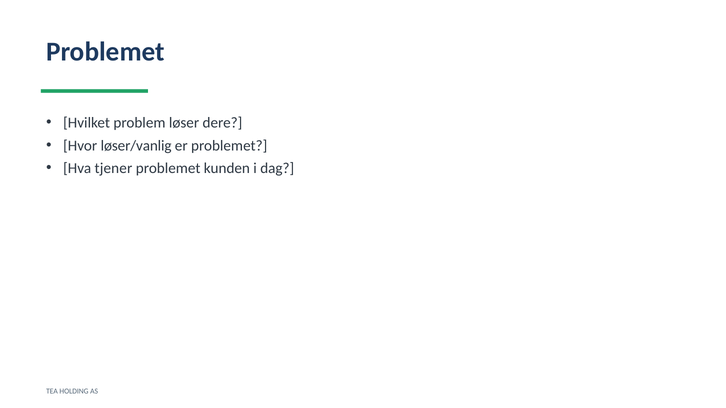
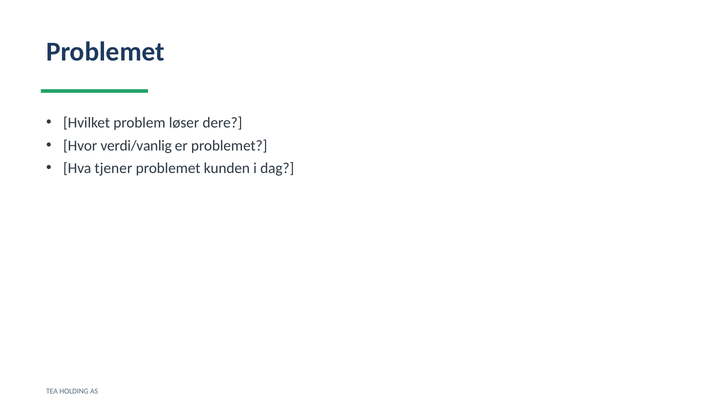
løser/vanlig: løser/vanlig -> verdi/vanlig
